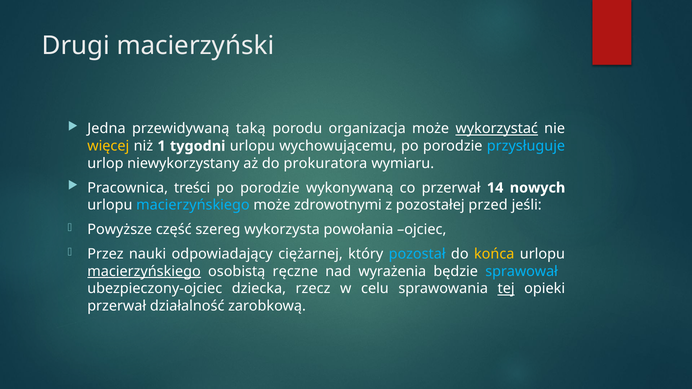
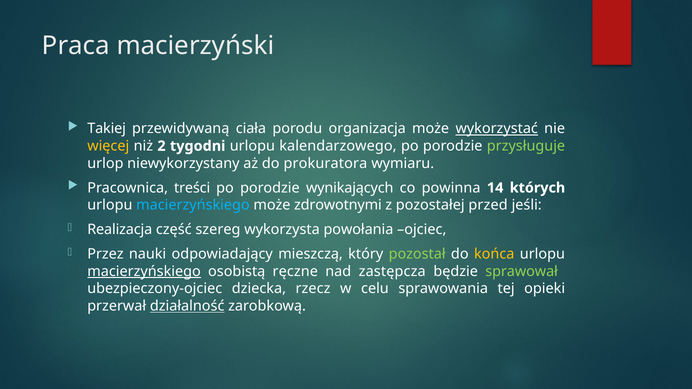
Drugi: Drugi -> Praca
Jedna: Jedna -> Takiej
taką: taką -> ciała
1: 1 -> 2
wychowującemu: wychowującemu -> kalendarzowego
przysługuje colour: light blue -> light green
wykonywaną: wykonywaną -> wynikających
co przerwał: przerwał -> powinna
nowych: nowych -> których
Powyższe: Powyższe -> Realizacja
ciężarnej: ciężarnej -> mieszczą
pozostał colour: light blue -> light green
wyrażenia: wyrażenia -> zastępcza
sprawował colour: light blue -> light green
tej underline: present -> none
działalność underline: none -> present
